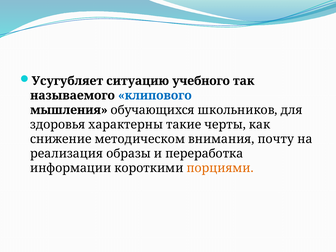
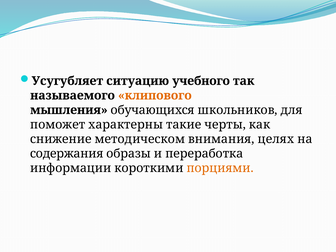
клипового colour: blue -> orange
здоровья: здоровья -> поможет
почту: почту -> целях
реализация: реализация -> содержания
